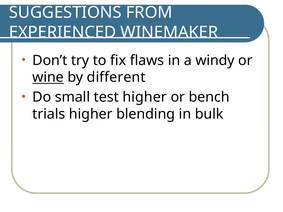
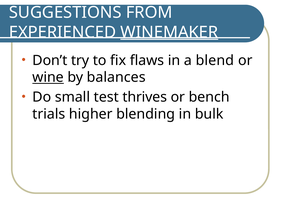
WINEMAKER underline: none -> present
windy: windy -> blend
different: different -> balances
test higher: higher -> thrives
